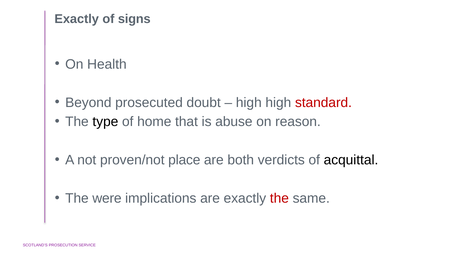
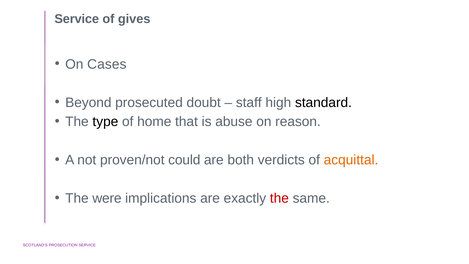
Exactly at (77, 19): Exactly -> Service
signs: signs -> gives
Health: Health -> Cases
high at (249, 102): high -> staff
standard colour: red -> black
place: place -> could
acquittal colour: black -> orange
